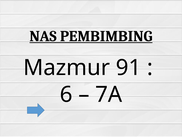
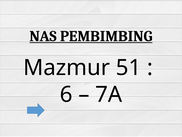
91: 91 -> 51
